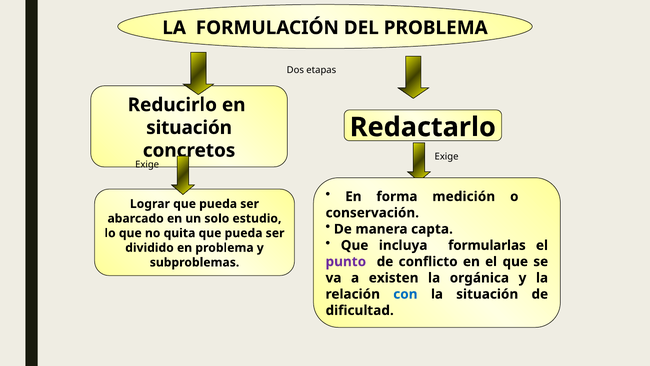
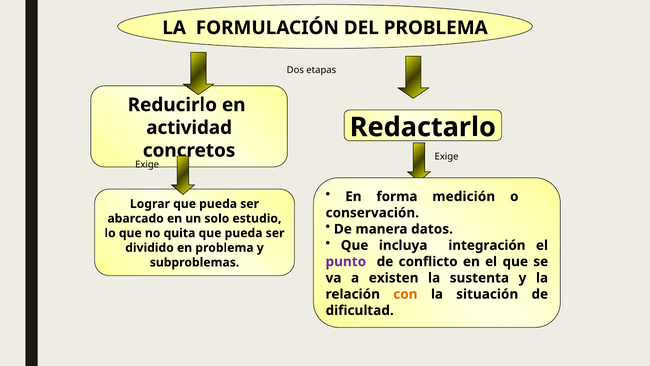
situación at (189, 128): situación -> actividad
capta: capta -> datos
formularlas: formularlas -> integración
orgánica: orgánica -> sustenta
con colour: blue -> orange
